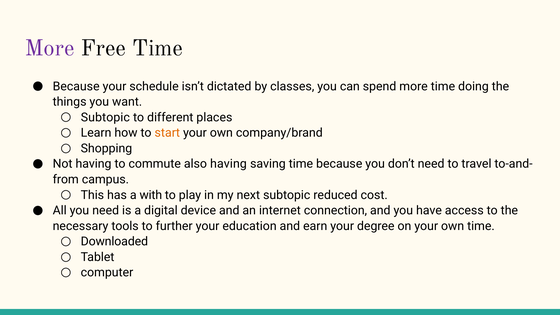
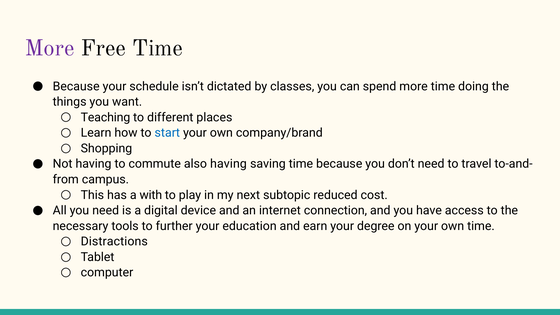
Subtopic at (105, 117): Subtopic -> Teaching
start colour: orange -> blue
Downloaded: Downloaded -> Distractions
